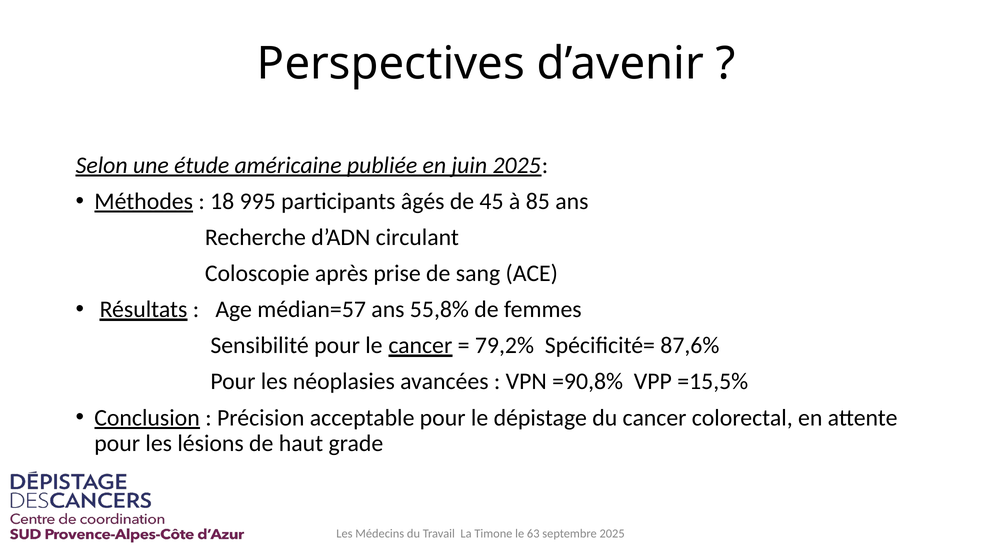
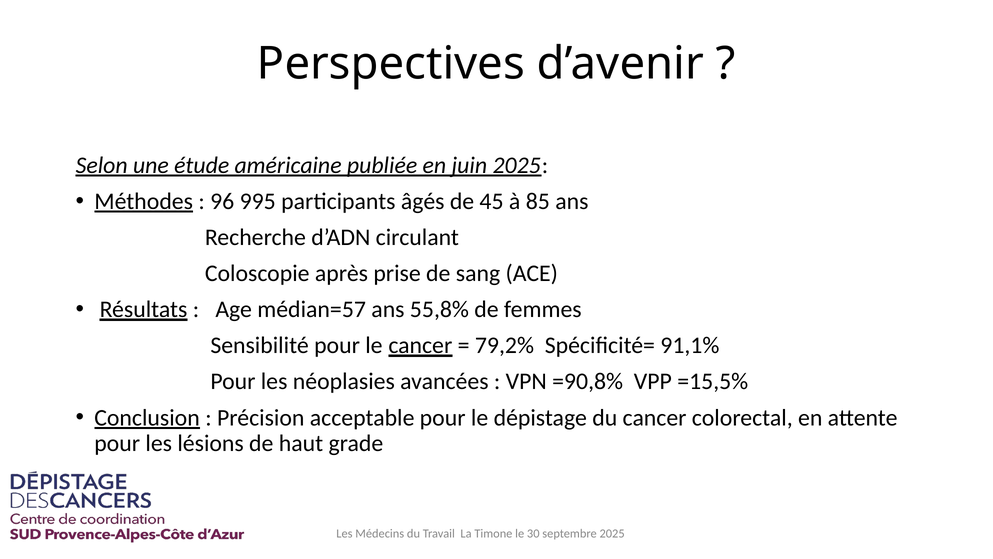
18: 18 -> 96
87,6%: 87,6% -> 91,1%
63: 63 -> 30
